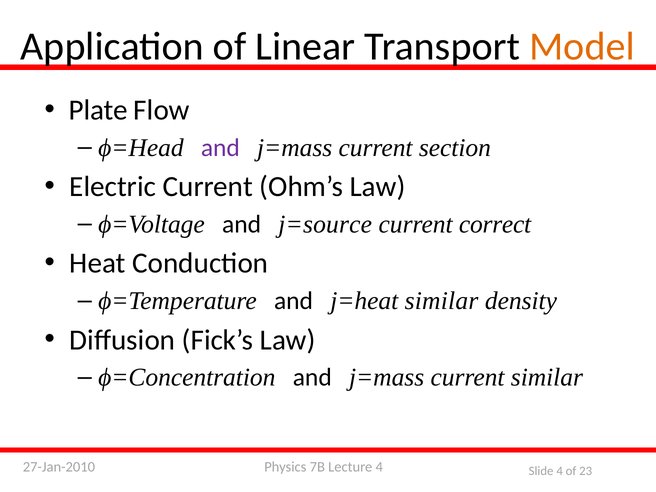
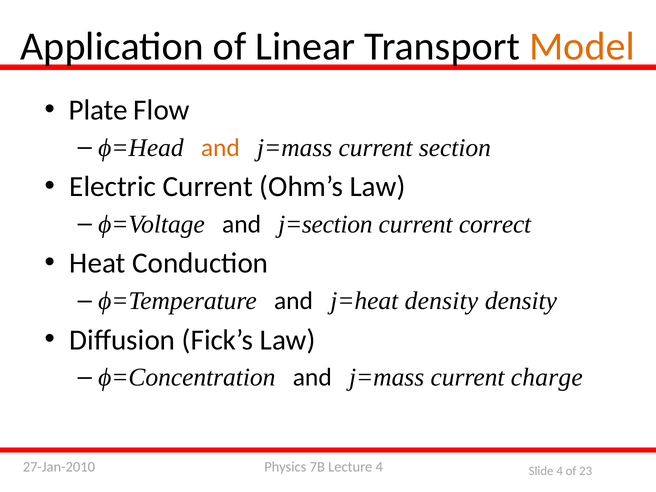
and at (220, 148) colour: purple -> orange
j=source: j=source -> j=section
j=heat similar: similar -> density
current similar: similar -> charge
